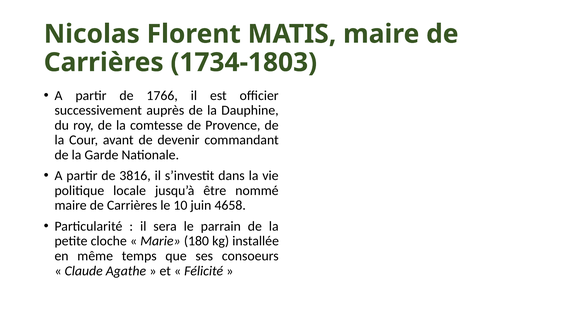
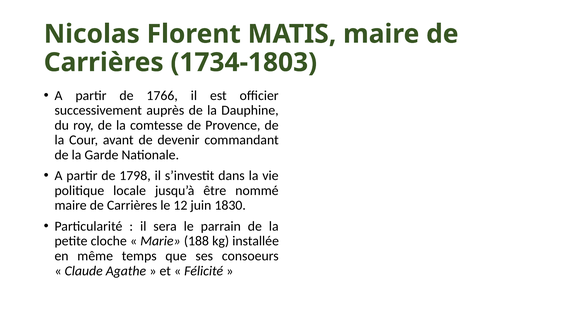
3816: 3816 -> 1798
10: 10 -> 12
4658: 4658 -> 1830
180: 180 -> 188
